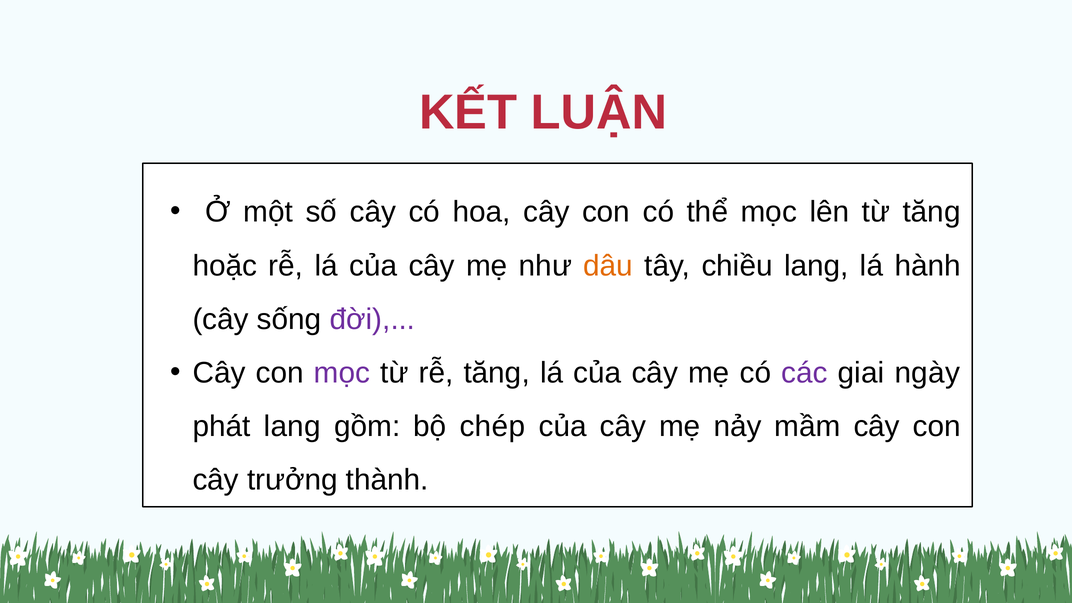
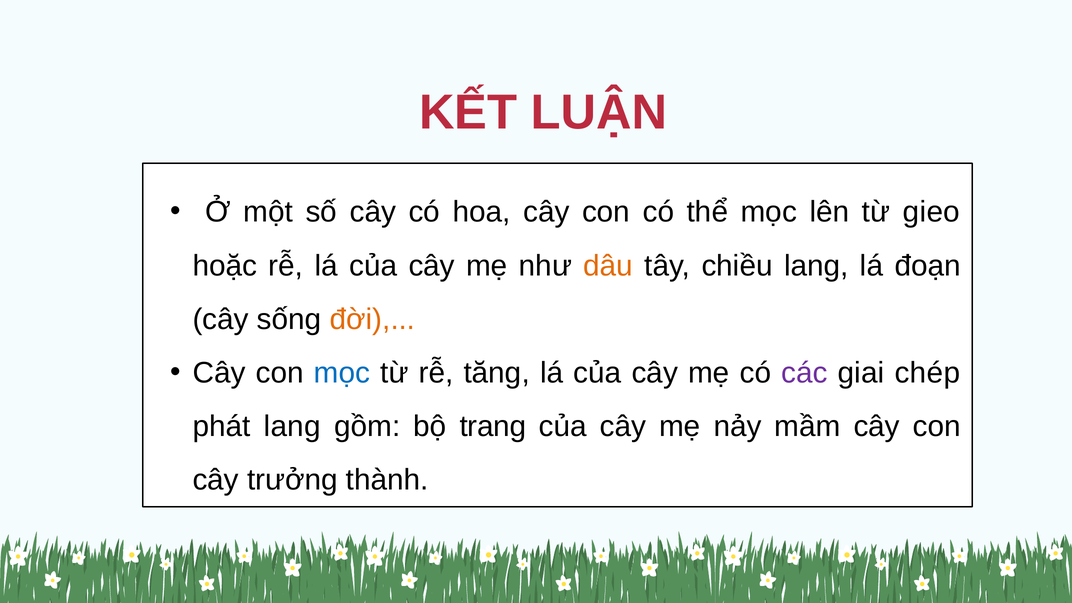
từ tăng: tăng -> gieo
hành: hành -> đoạn
đời colour: purple -> orange
mọc at (342, 373) colour: purple -> blue
ngày: ngày -> chép
chép: chép -> trang
